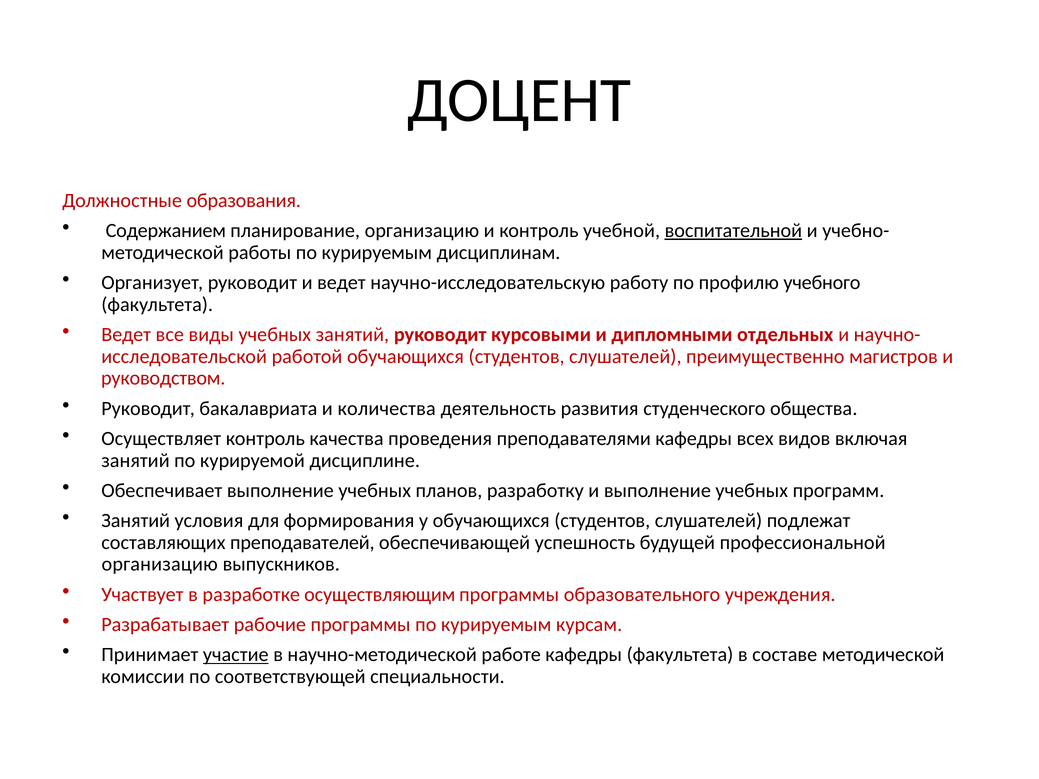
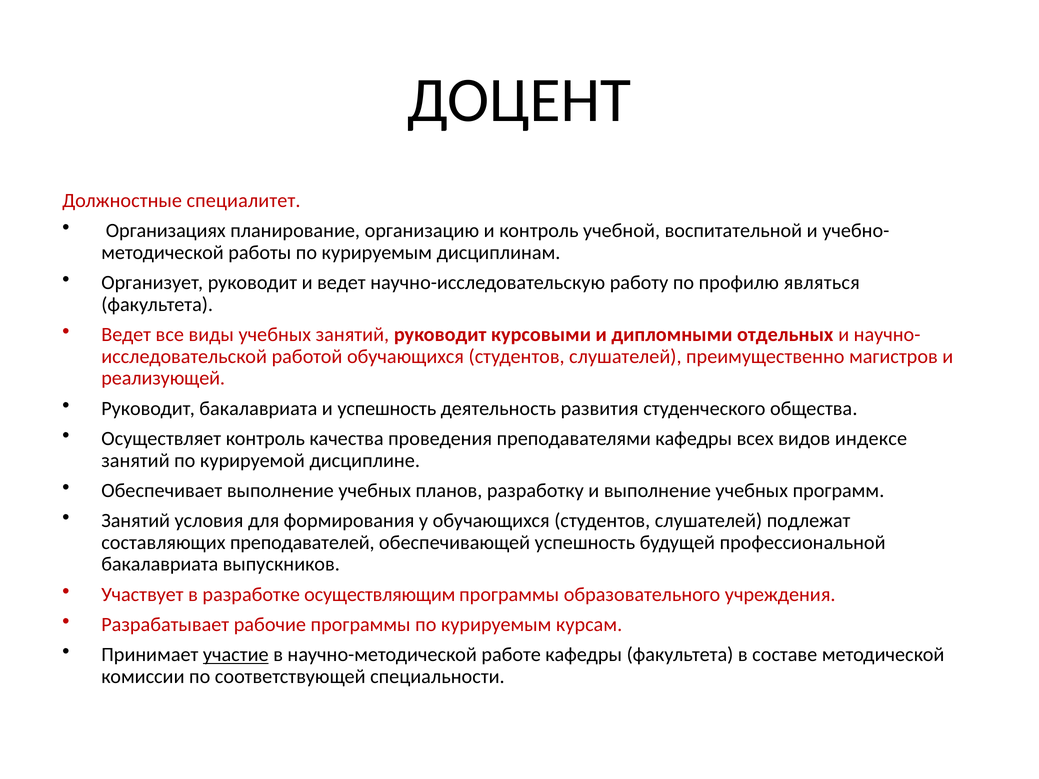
образования: образования -> специалитет
Содержанием: Содержанием -> Организациях
воспитательной underline: present -> none
учебного: учебного -> являться
руководством: руководством -> реализующей
и количества: количества -> успешность
включая: включая -> индексе
организацию at (160, 564): организацию -> бакалавриата
